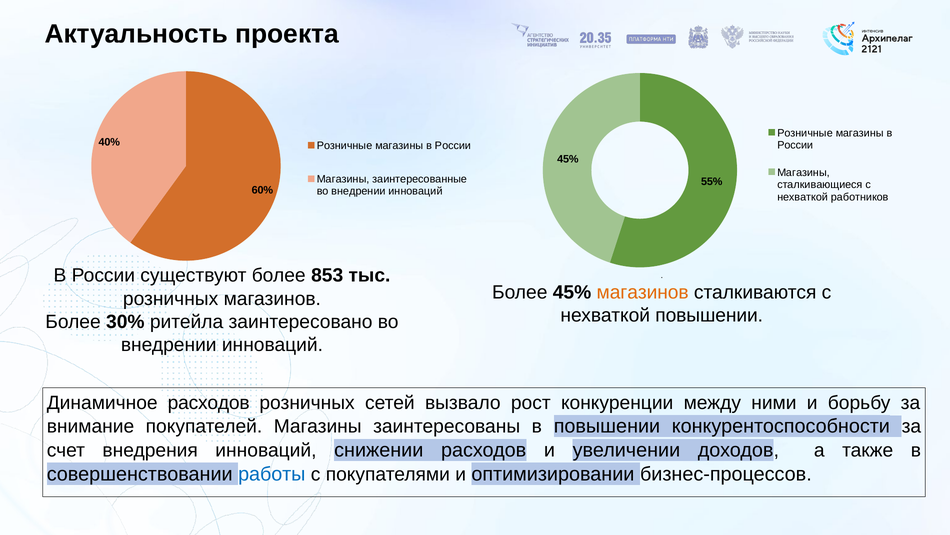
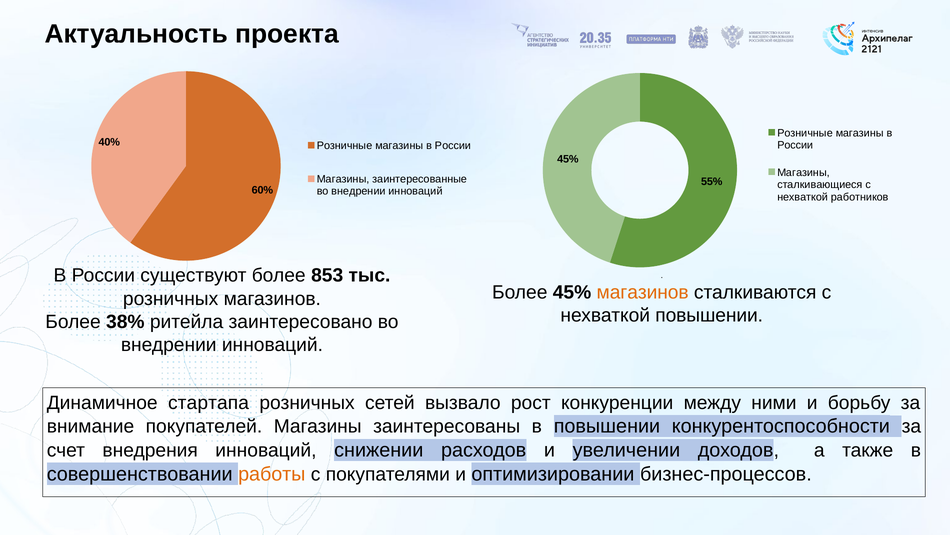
30%: 30% -> 38%
Динамичное расходов: расходов -> стартапа
работы colour: blue -> orange
